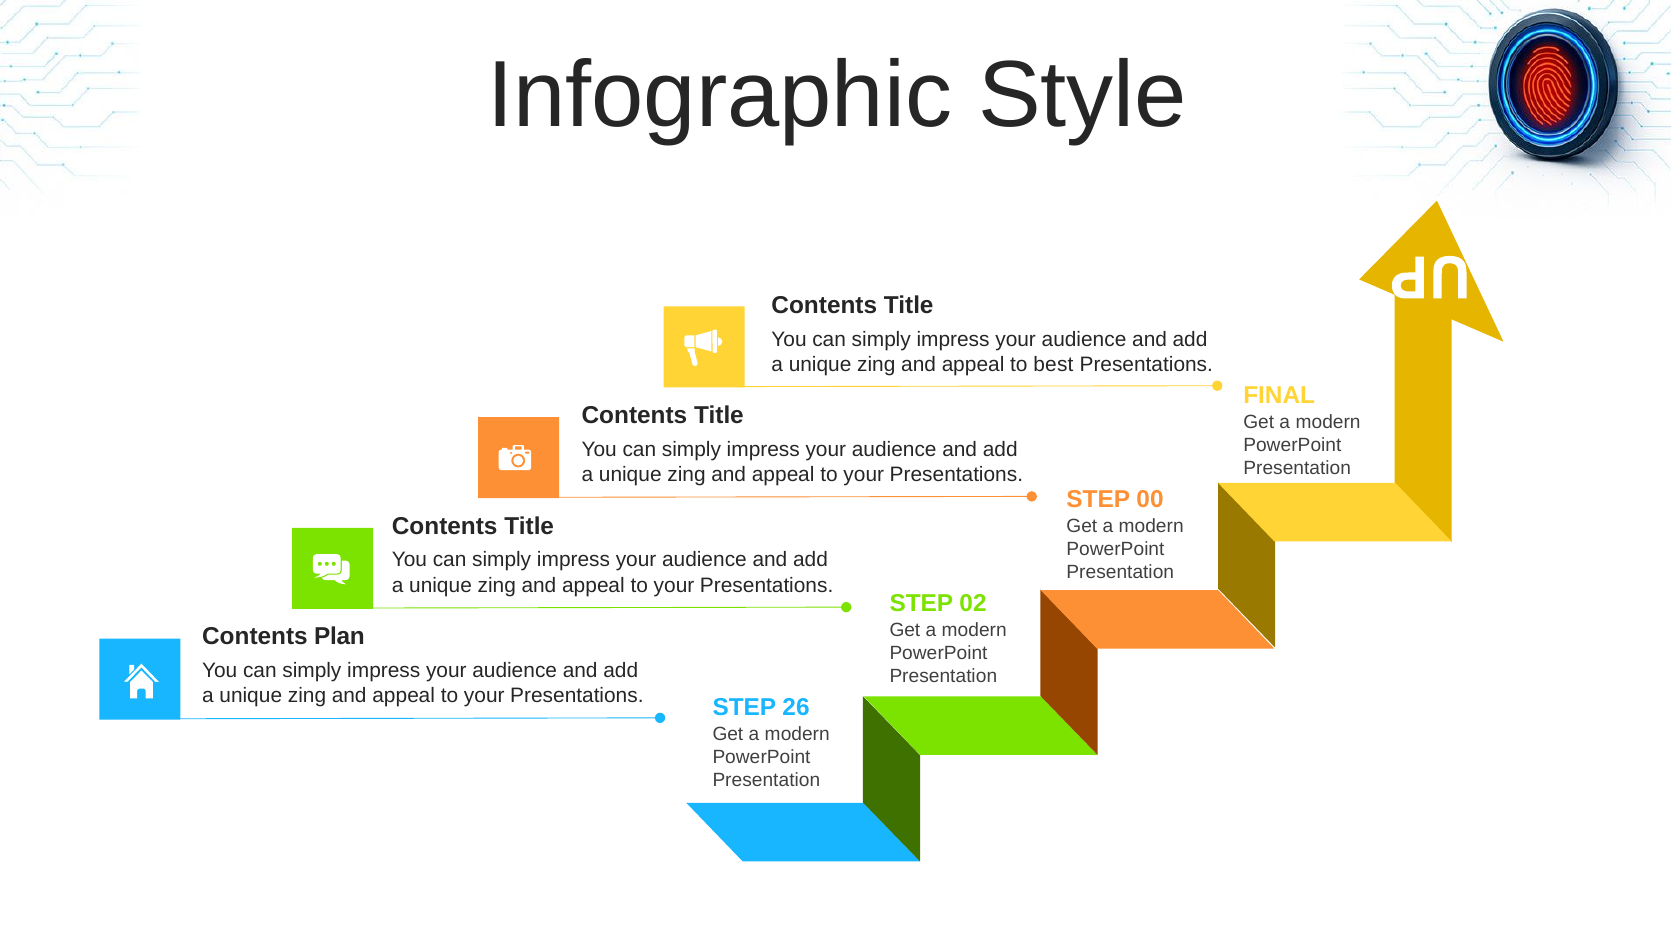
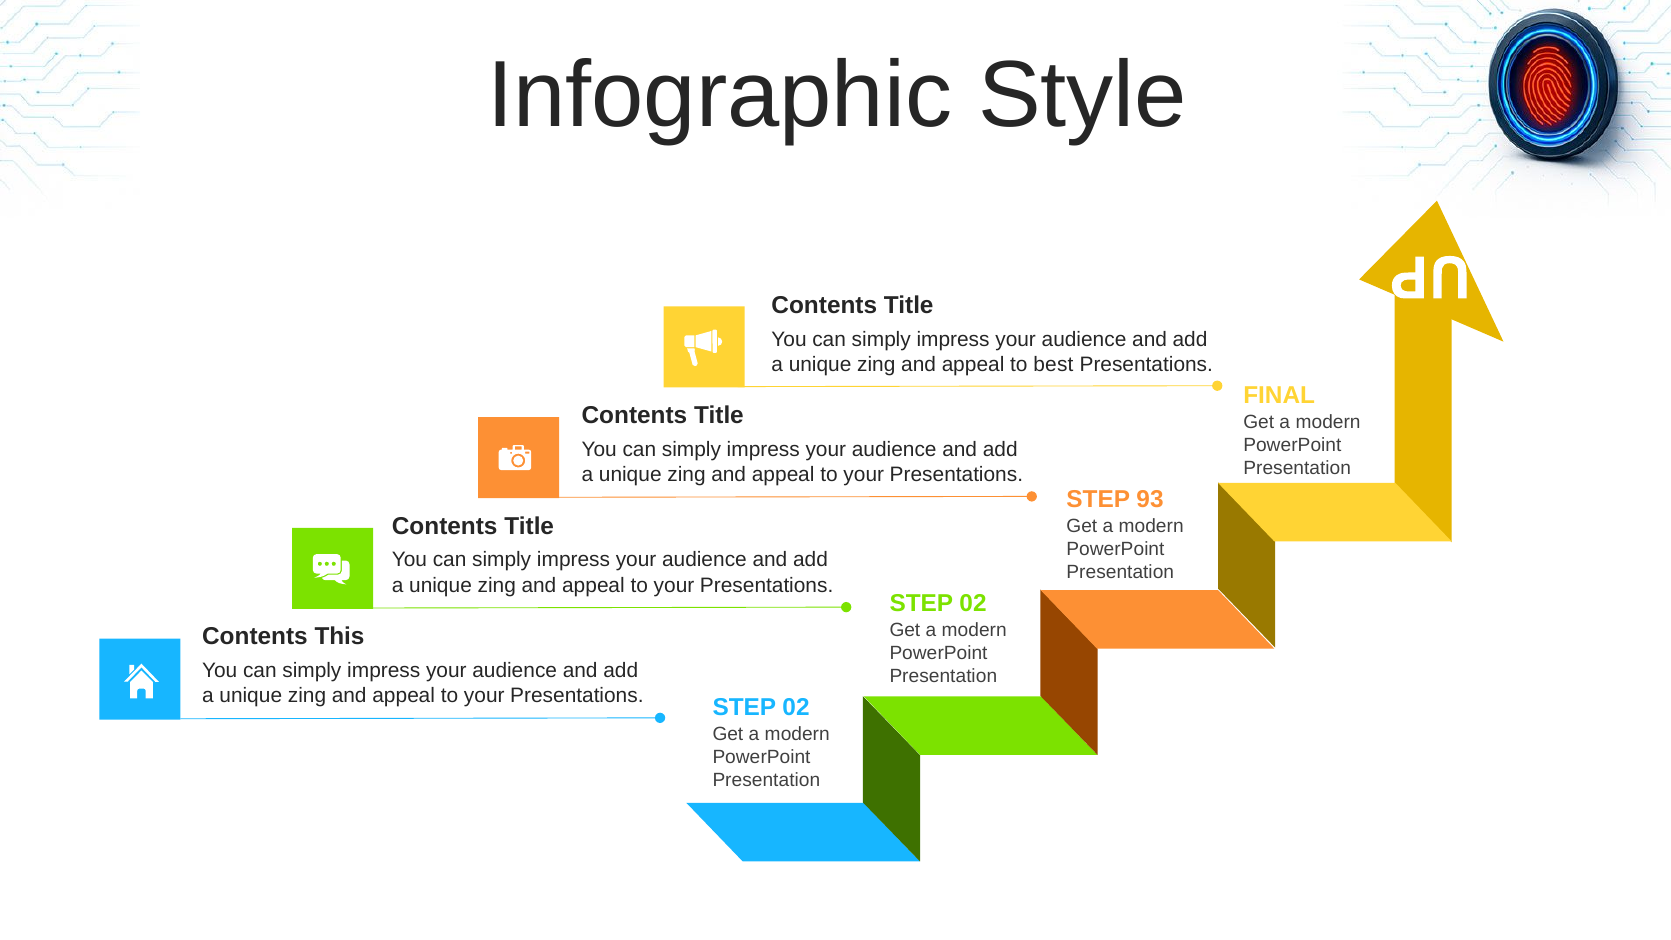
00: 00 -> 93
Plan: Plan -> This
26 at (796, 708): 26 -> 02
